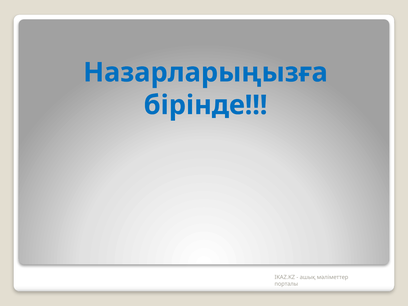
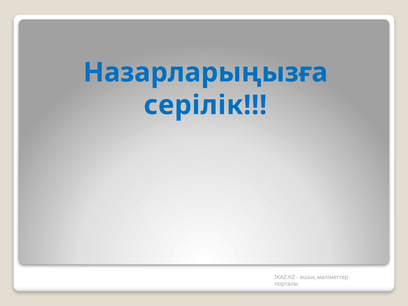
бірінде: бірінде -> серілік
